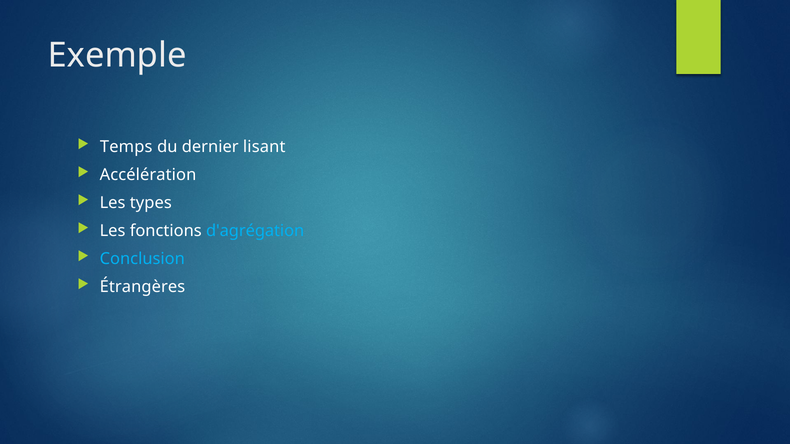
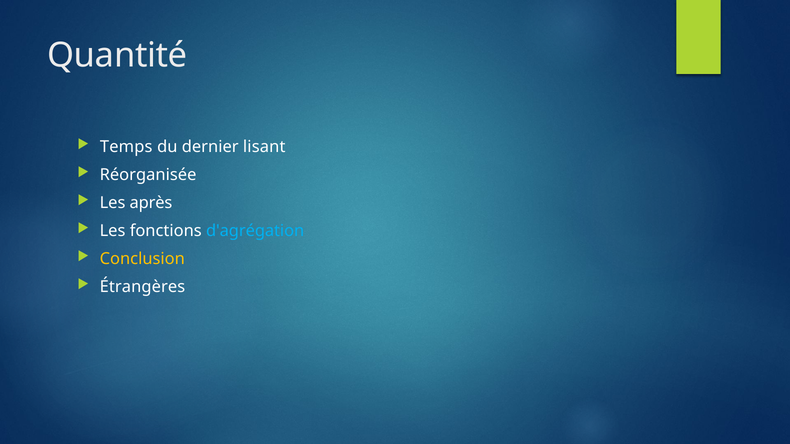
Exemple: Exemple -> Quantité
Accélération: Accélération -> Réorganisée
types: types -> après
Conclusion colour: light blue -> yellow
